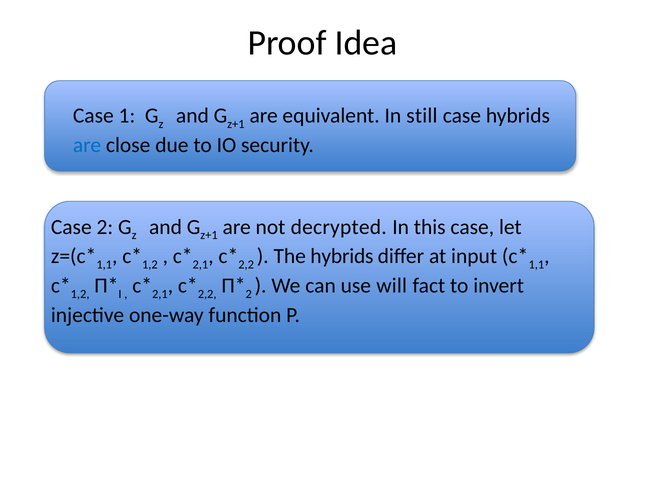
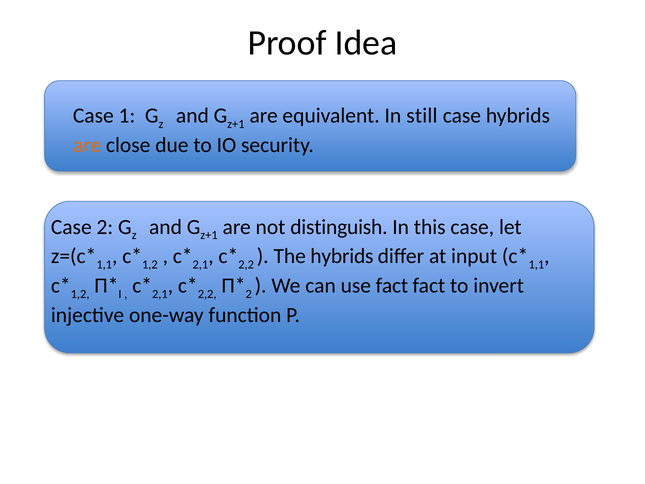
are at (87, 145) colour: blue -> orange
decrypted: decrypted -> distinguish
use will: will -> fact
